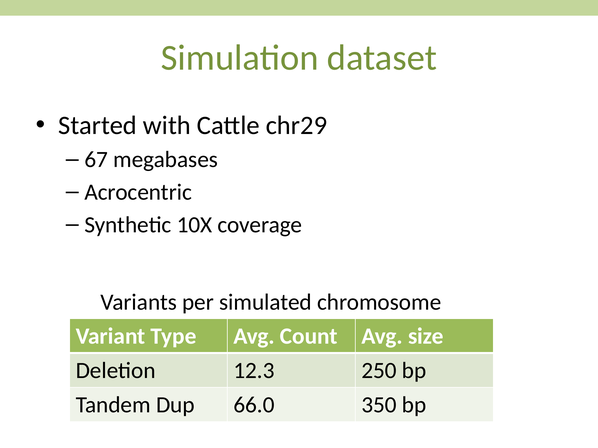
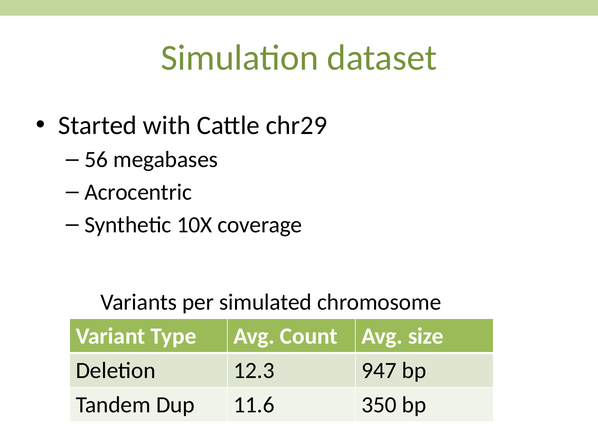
67: 67 -> 56
250: 250 -> 947
66.0: 66.0 -> 11.6
